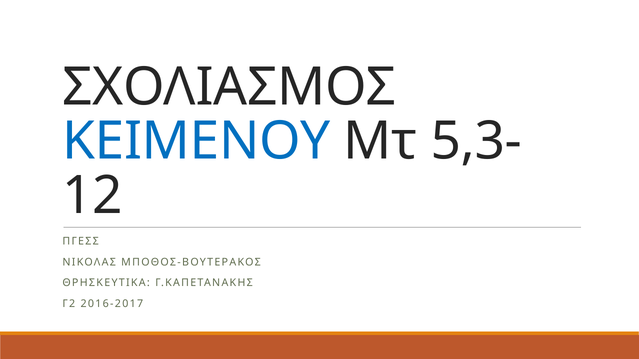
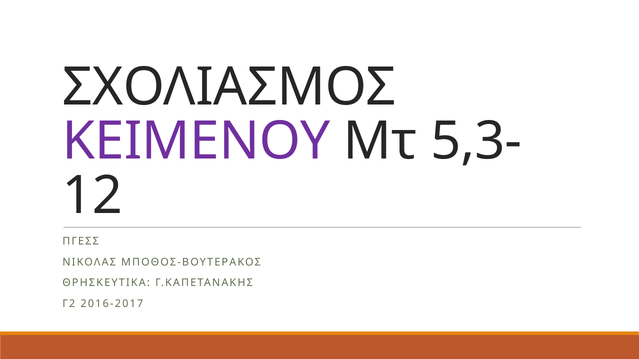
ΚΕΙΜΕΝΟΥ colour: blue -> purple
